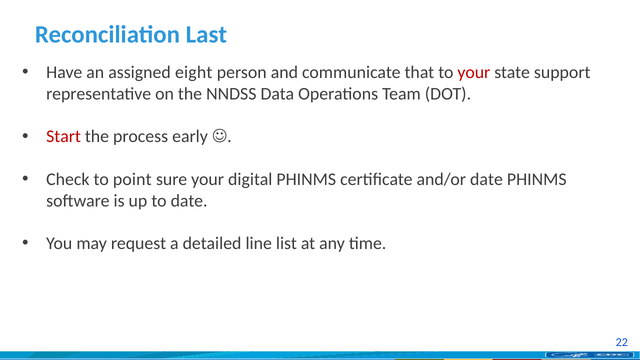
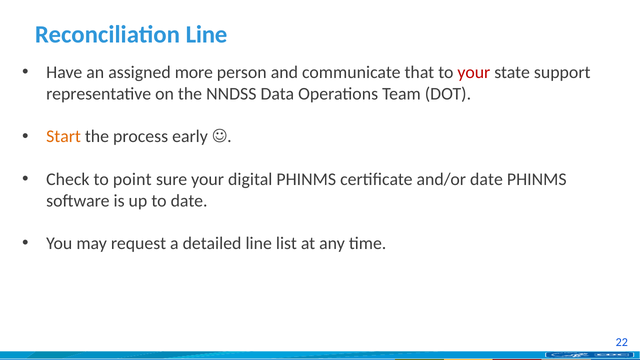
Reconciliation Last: Last -> Line
eight: eight -> more
Start colour: red -> orange
